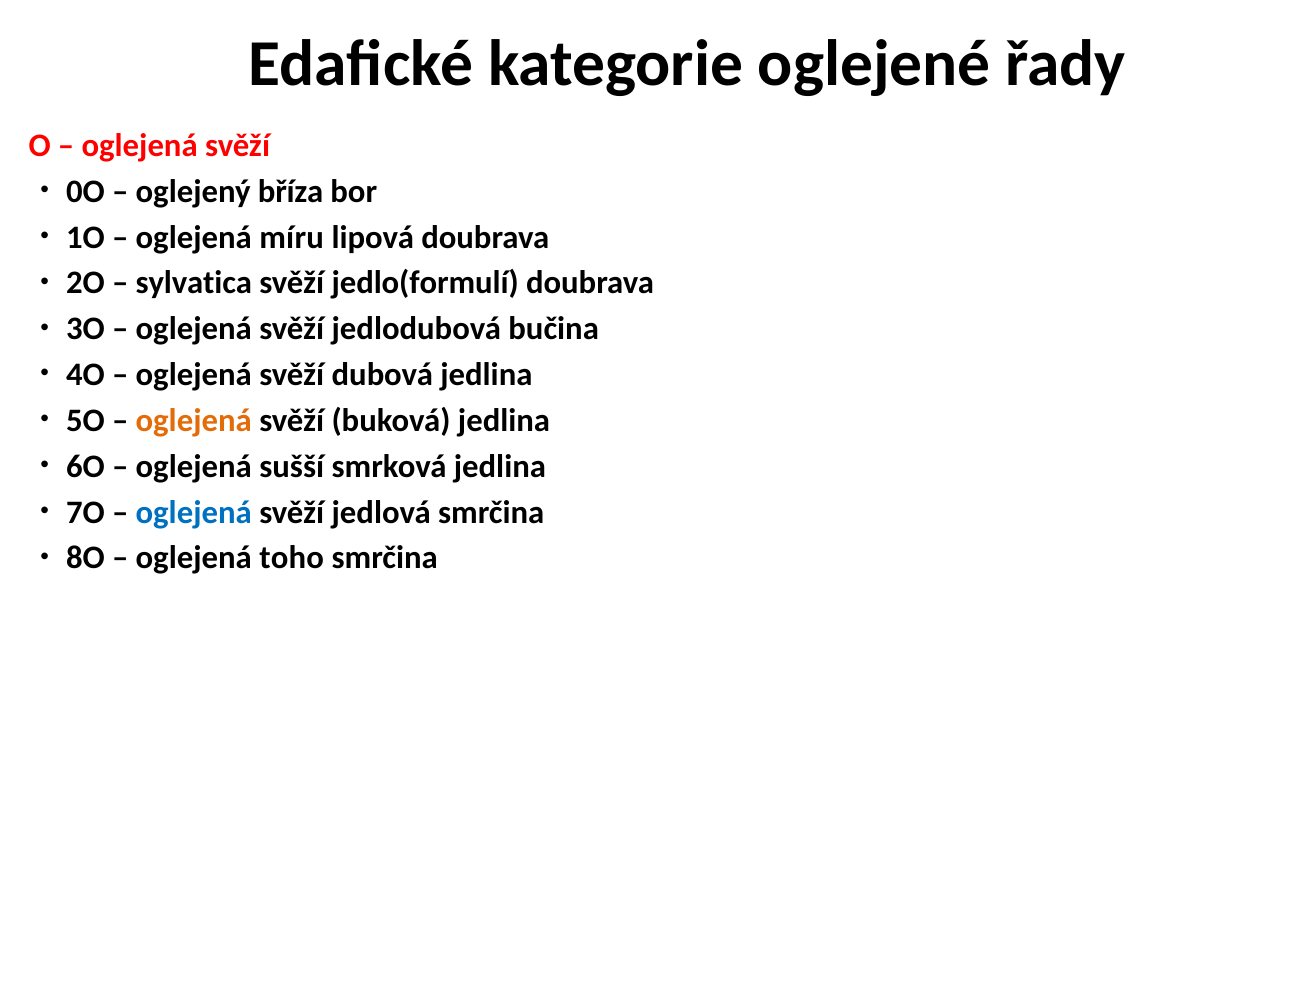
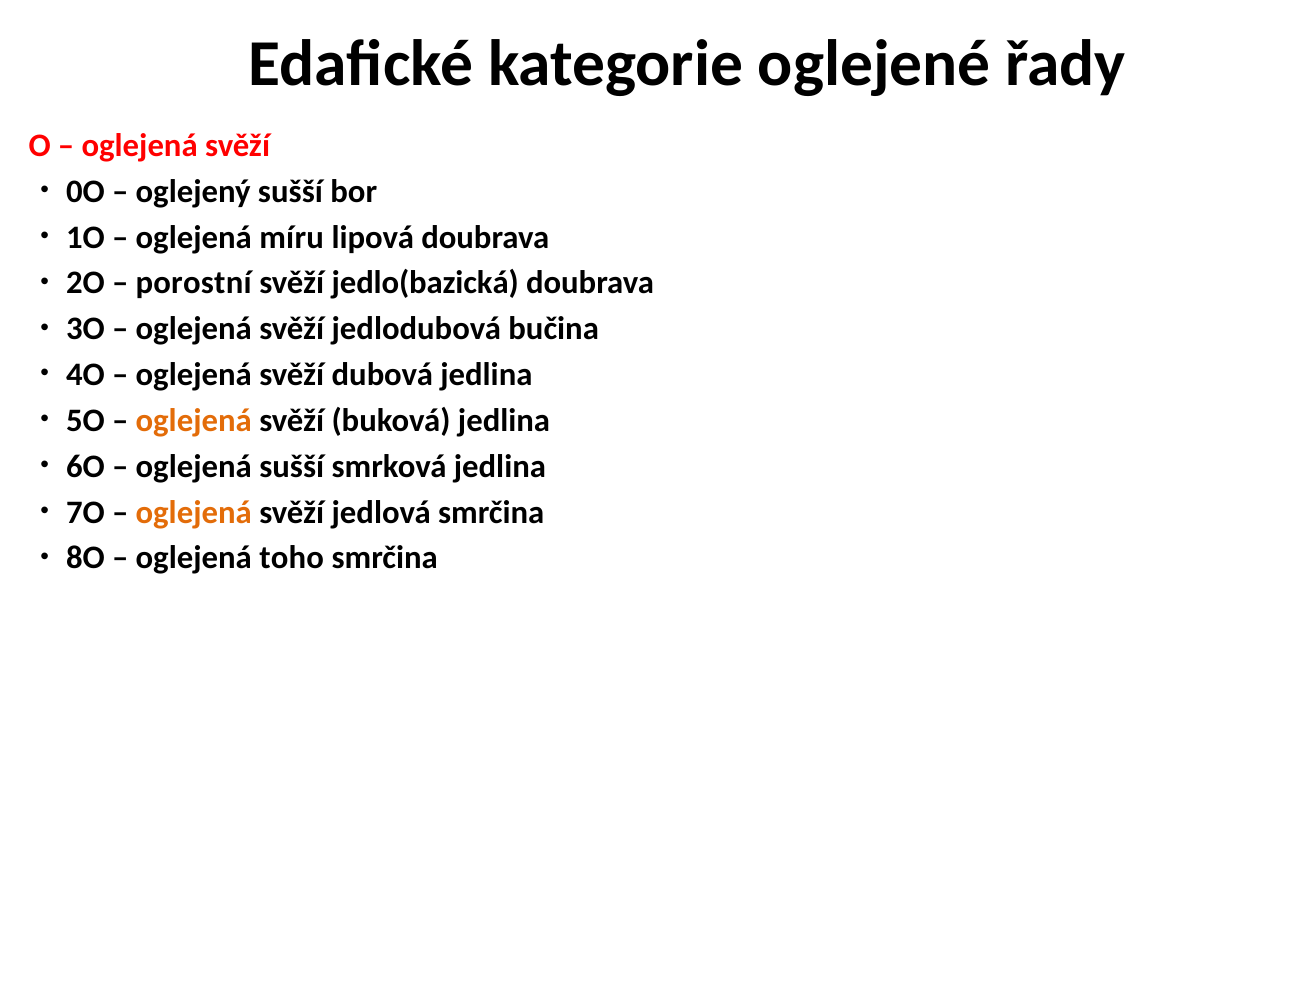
oglejený bříza: bříza -> sušší
sylvatica: sylvatica -> porostní
jedlo(formulí: jedlo(formulí -> jedlo(bazická
oglejená at (194, 513) colour: blue -> orange
